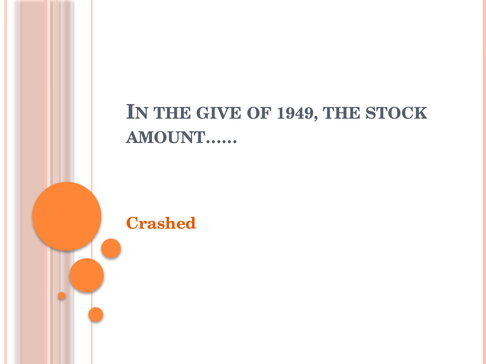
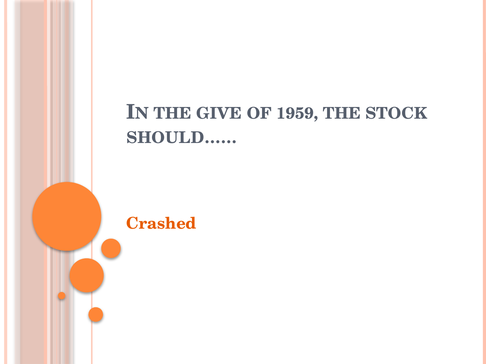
1949: 1949 -> 1959
AMOUNT……: AMOUNT…… -> SHOULD……
